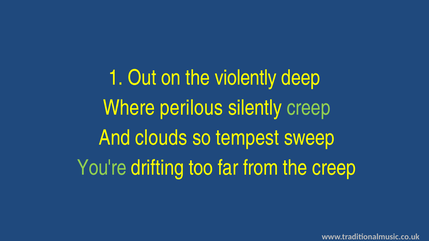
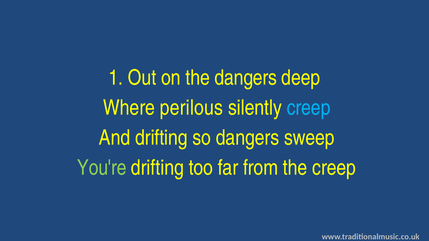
the violently: violently -> dangers
creep at (309, 108) colour: light green -> light blue
And clouds: clouds -> drifting
so tempest: tempest -> dangers
